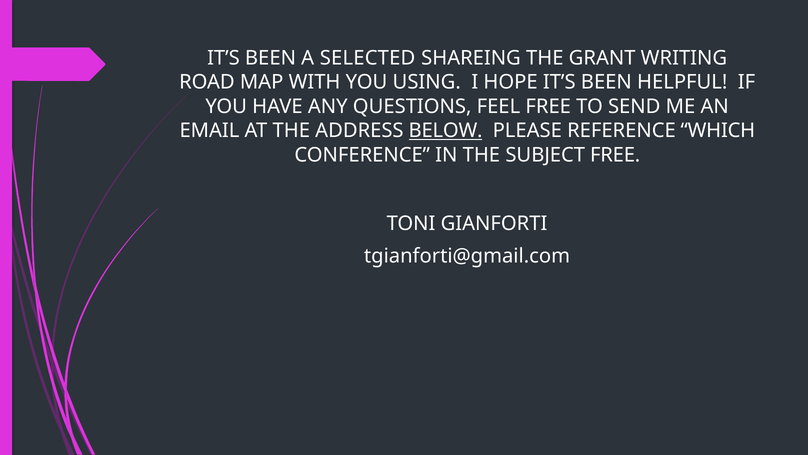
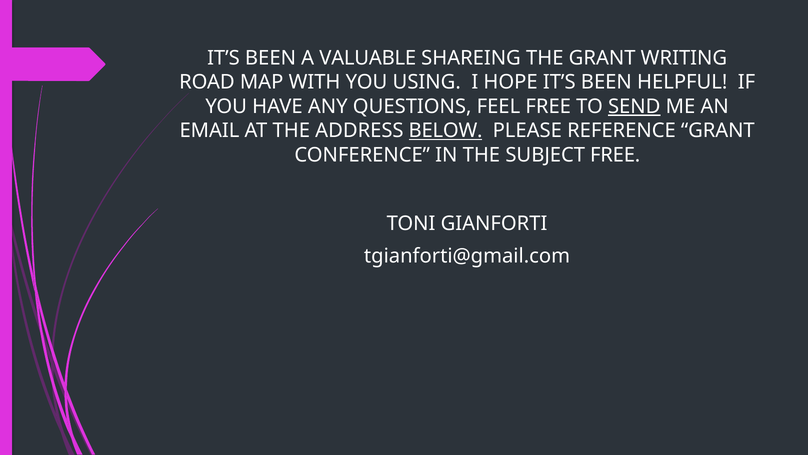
SELECTED: SELECTED -> VALUABLE
SEND underline: none -> present
REFERENCE WHICH: WHICH -> GRANT
